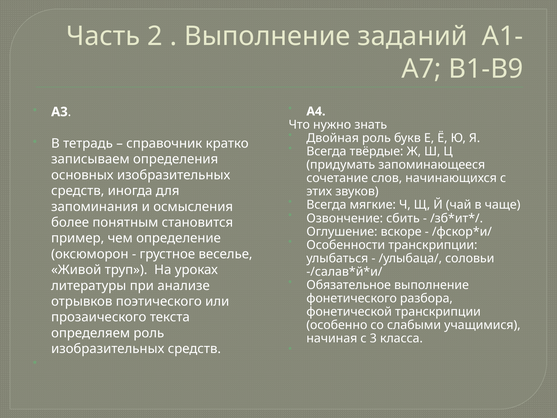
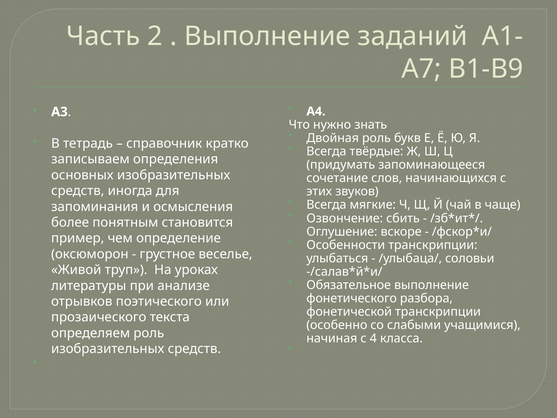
3: 3 -> 4
